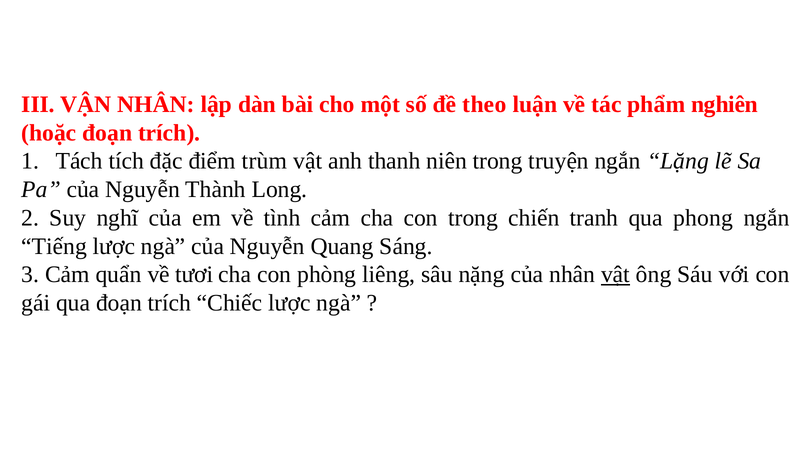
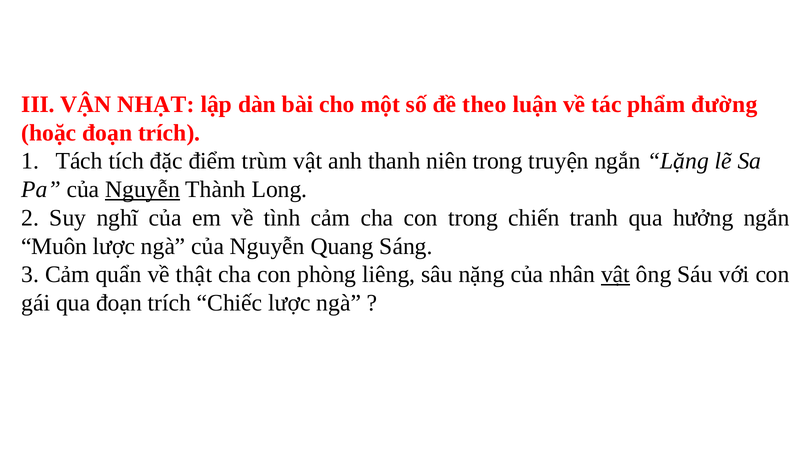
VẬN NHÂN: NHÂN -> NHẠT
nghiên: nghiên -> đường
Nguyễn at (143, 190) underline: none -> present
phong: phong -> hưởng
Tiếng: Tiếng -> Muôn
tươi: tươi -> thật
